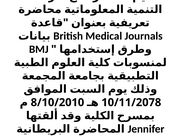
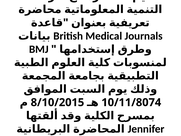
8/10/2010: 8/10/2010 -> 8/10/2015
10/11/2078: 10/11/2078 -> 10/11/8074
